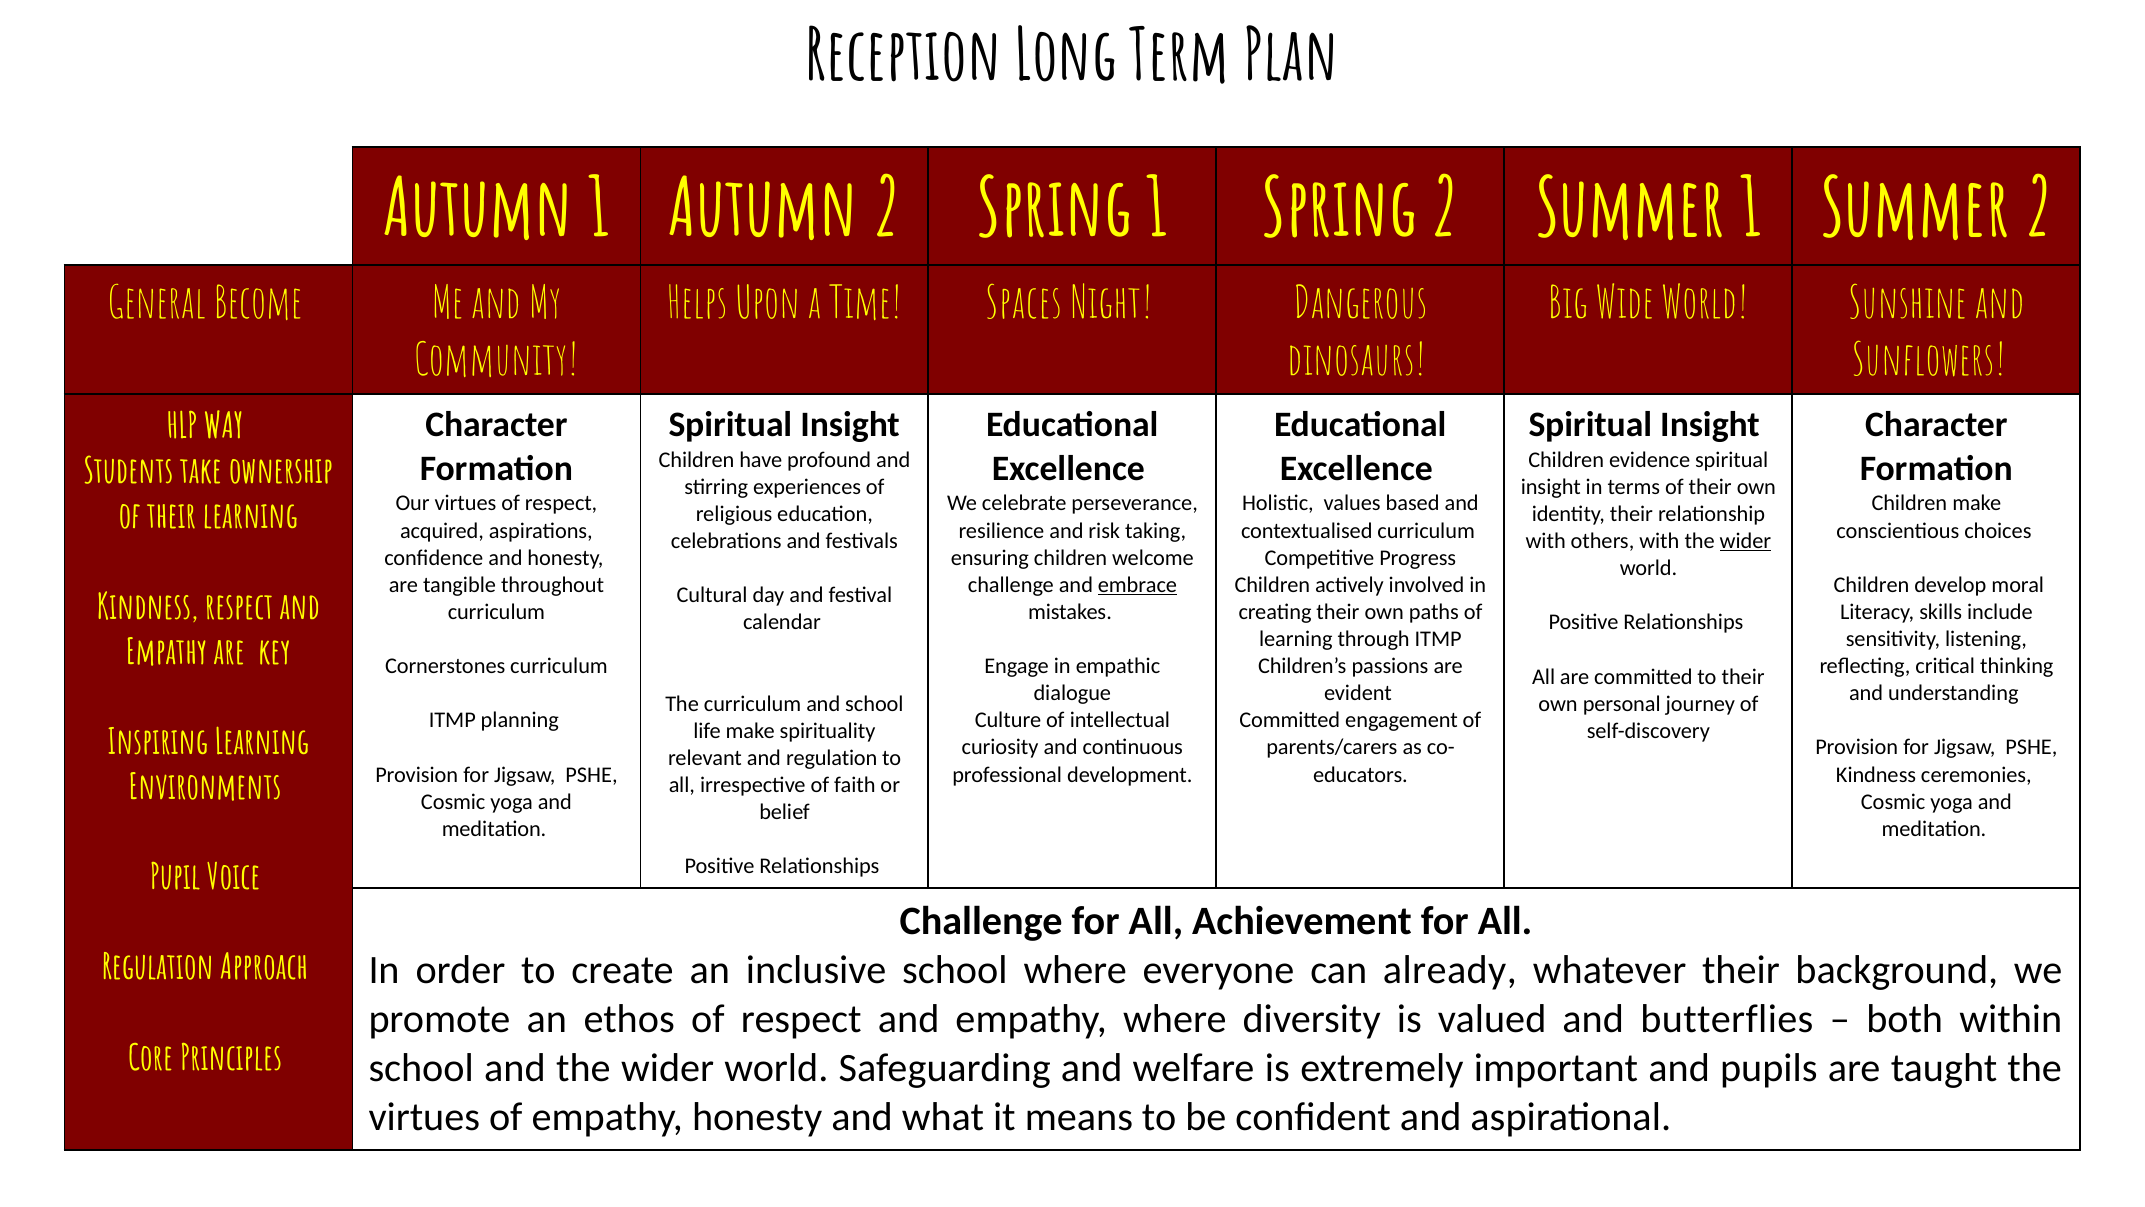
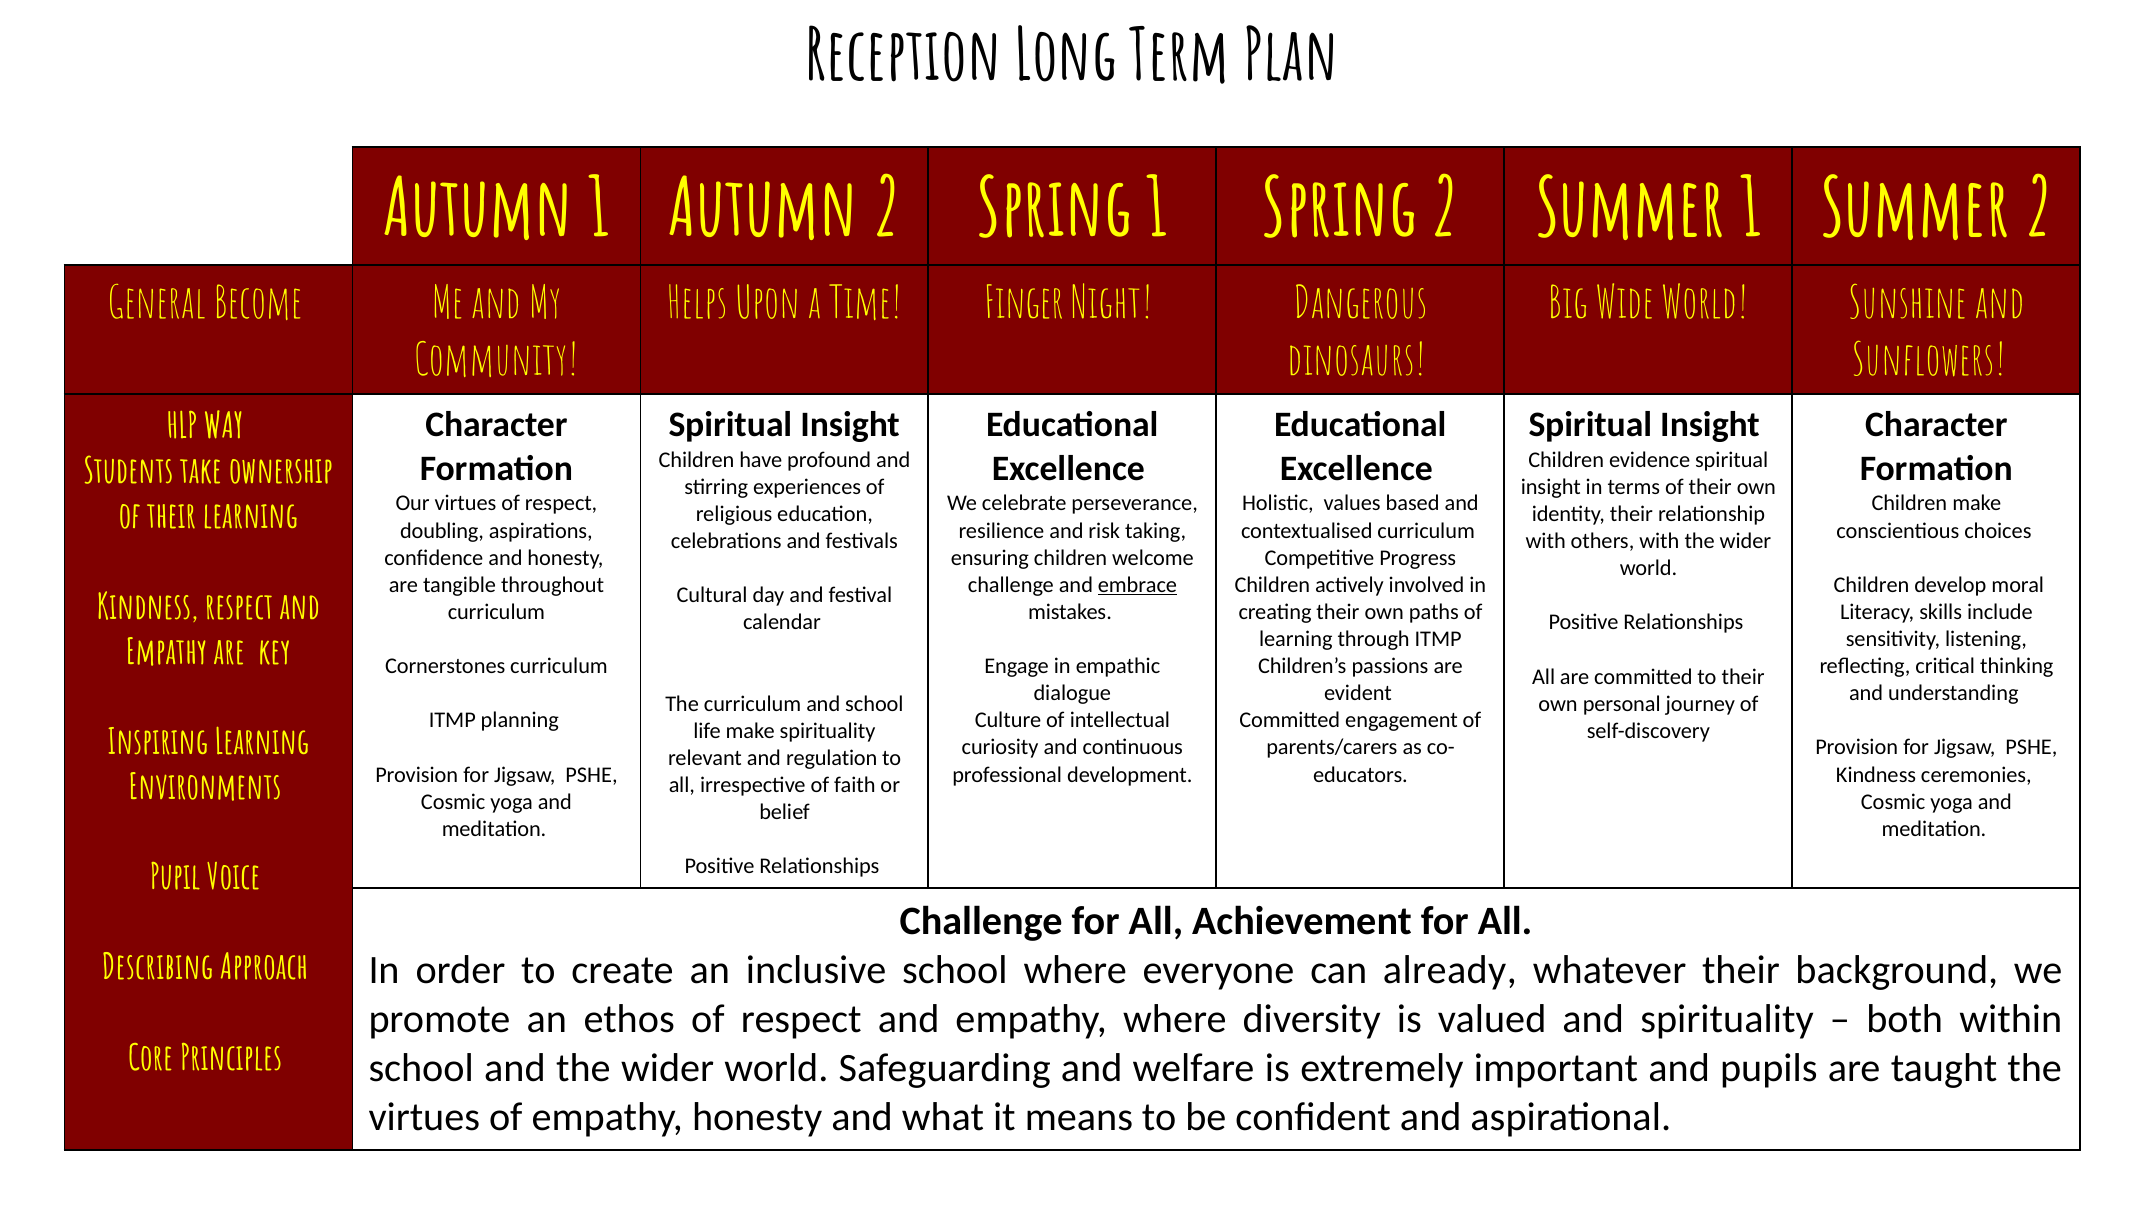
Spaces: Spaces -> Finger
acquired: acquired -> doubling
wider at (1745, 541) underline: present -> none
Regulation at (158, 968): Regulation -> Describing
and butterflies: butterflies -> spirituality
